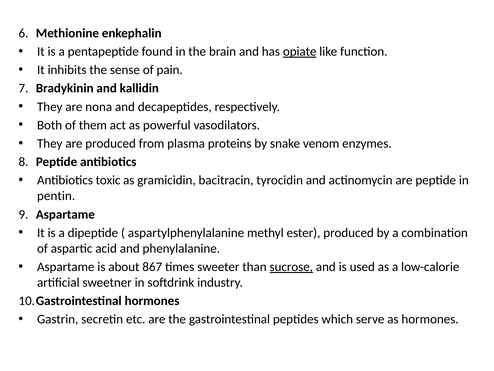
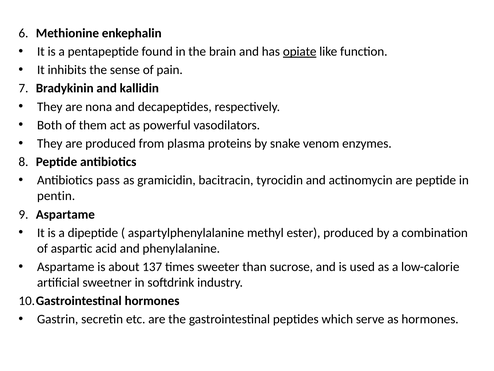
toxic: toxic -> pass
867: 867 -> 137
sucrose underline: present -> none
